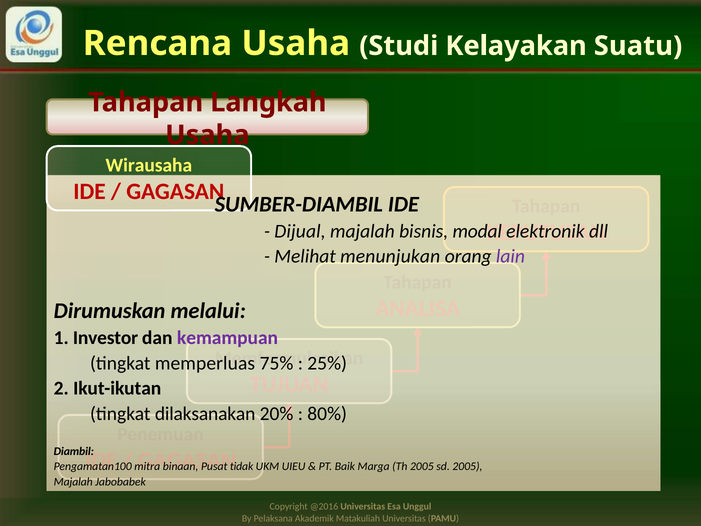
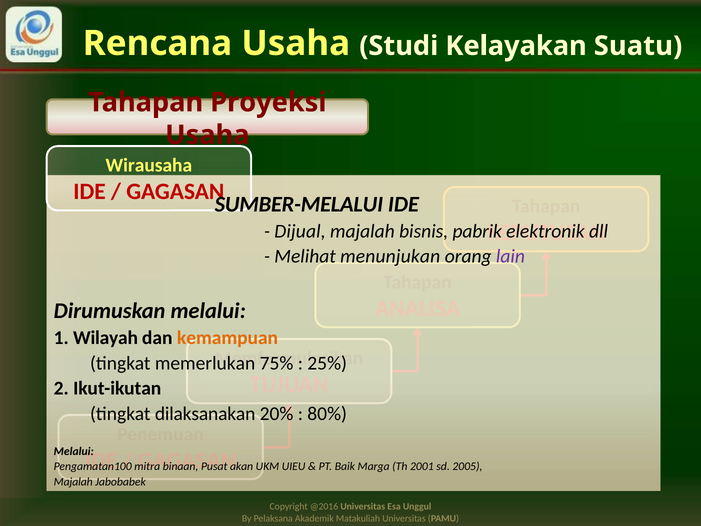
Langkah: Langkah -> Proyeksi
SUMBER-DIAMBIL: SUMBER-DIAMBIL -> SUMBER-MELALUI
modal: modal -> pabrik
Investor: Investor -> Wilayah
kemampuan colour: purple -> orange
memperluas: memperluas -> memerlukan
Diambil at (74, 451): Diambil -> Melalui
tidak: tidak -> akan
Th 2005: 2005 -> 2001
